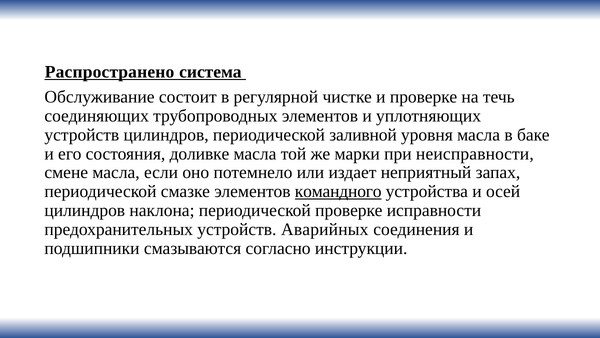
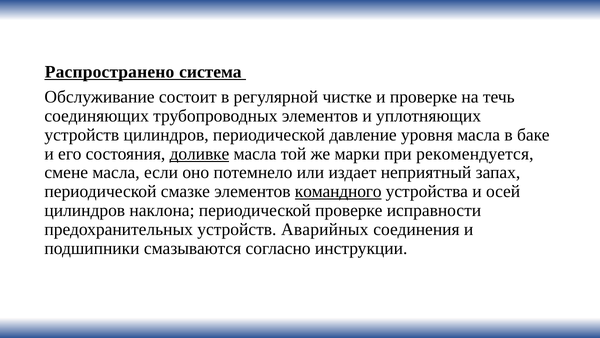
заливной: заливной -> давление
доливке underline: none -> present
неисправности: неисправности -> рекомендуется
